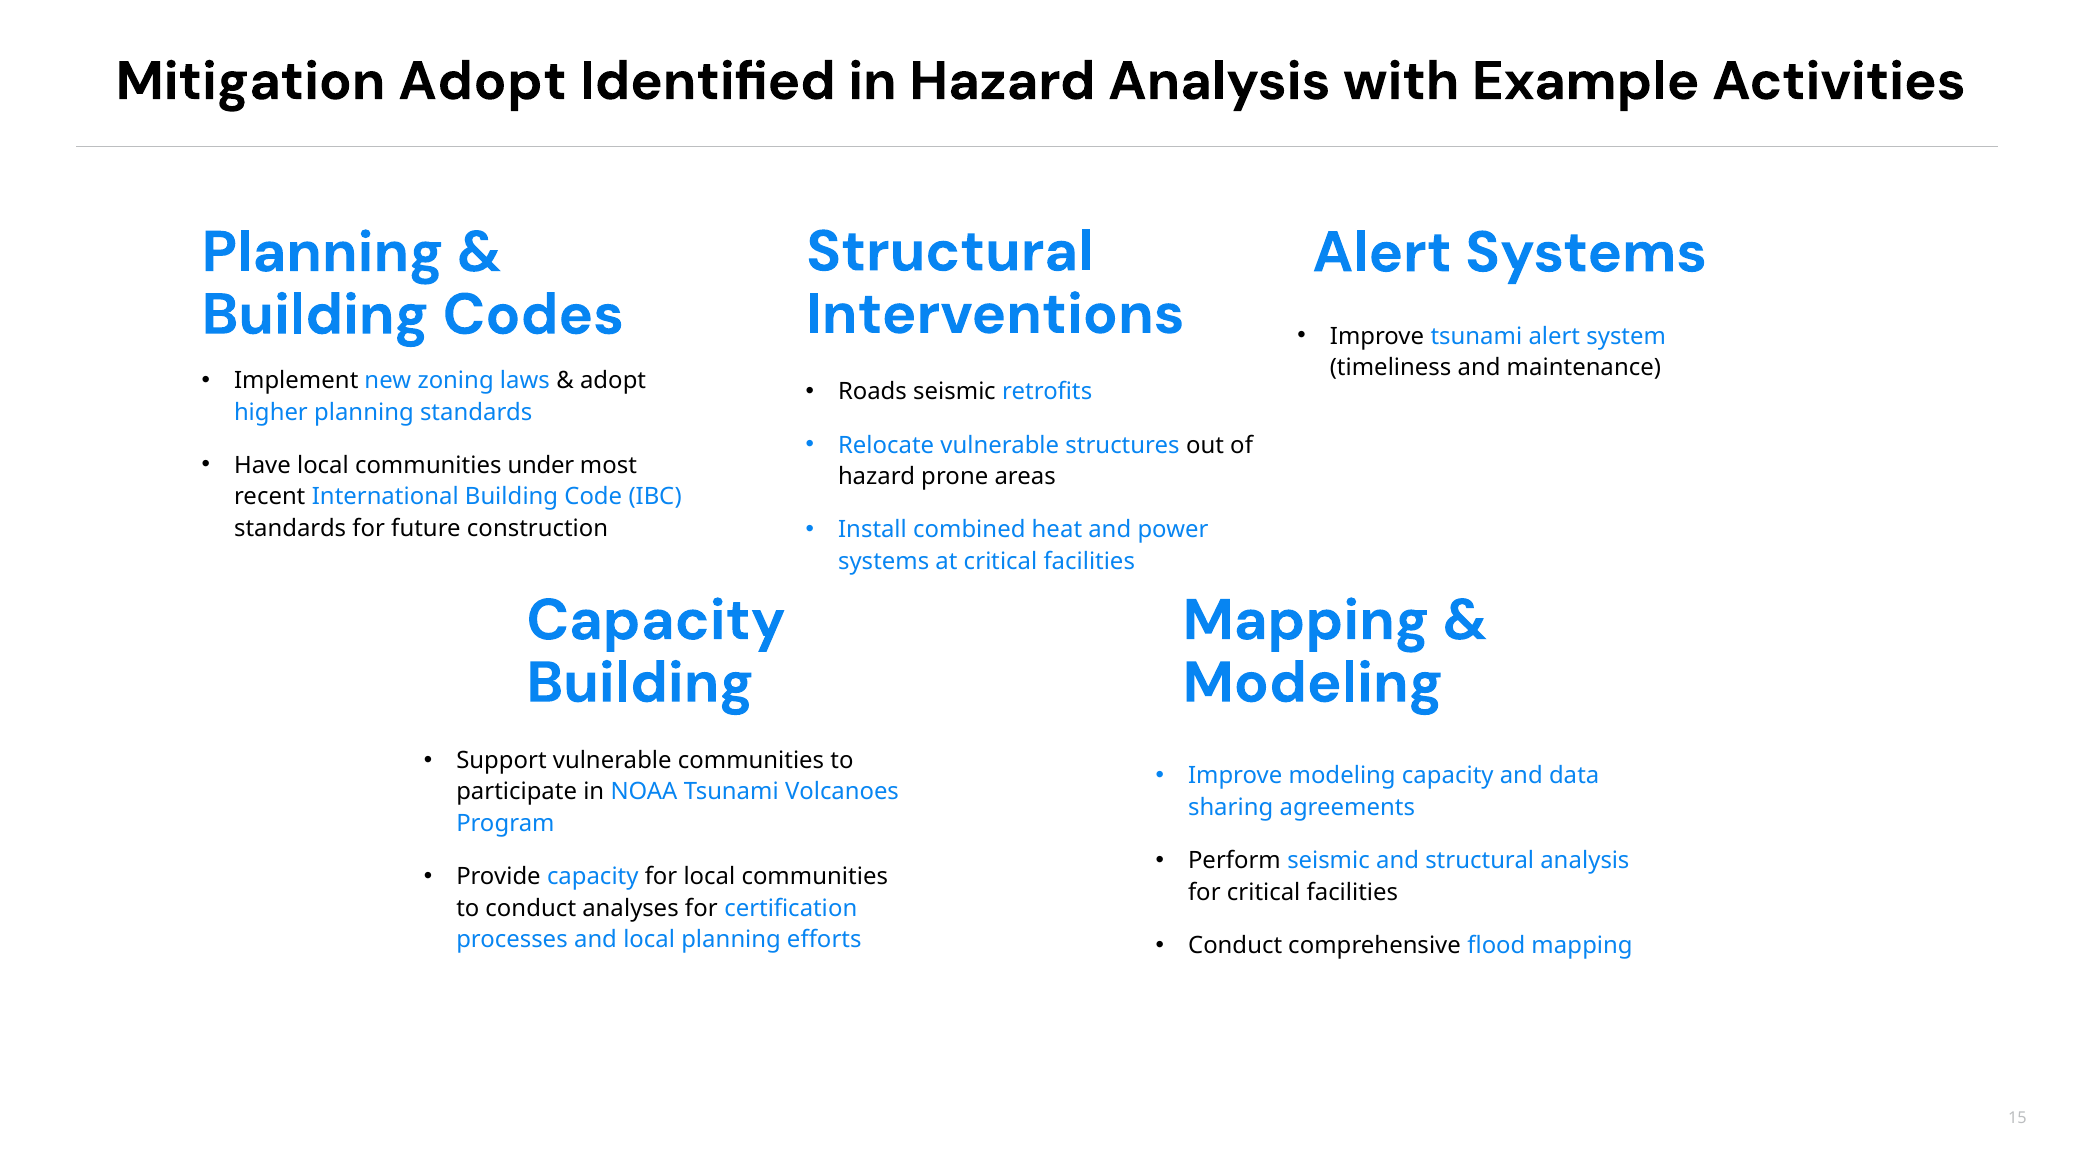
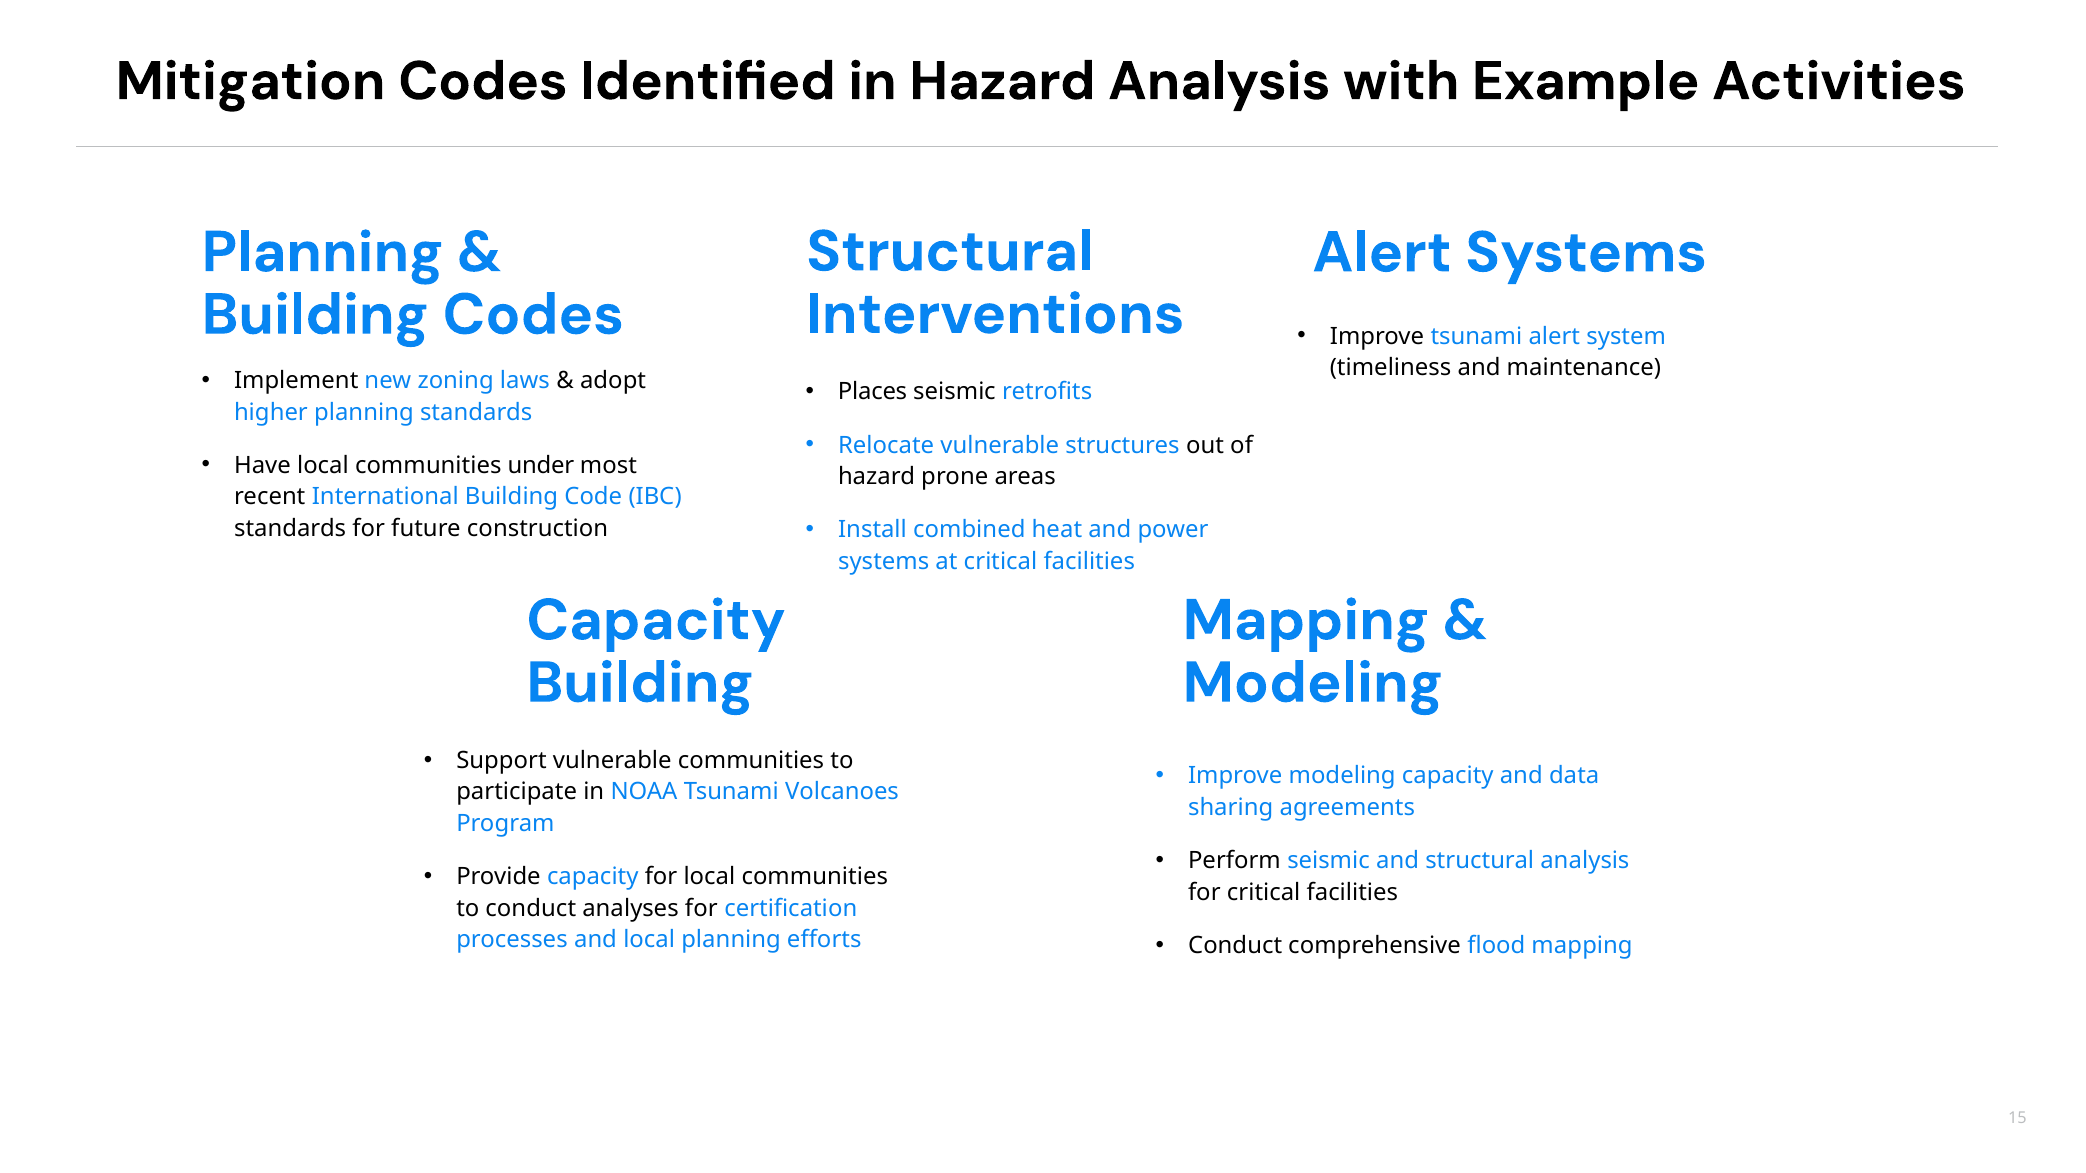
Mitigation Adopt: Adopt -> Codes
Roads: Roads -> Places
